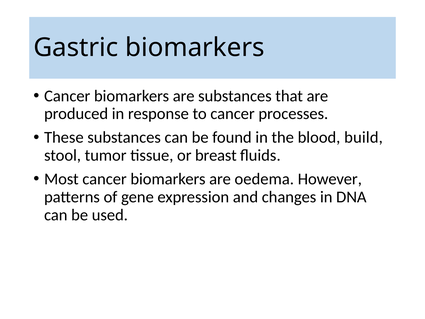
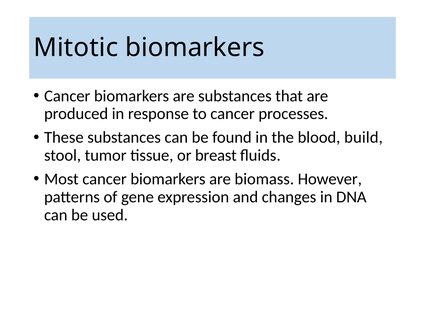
Gastric: Gastric -> Mitotic
oedema: oedema -> biomass
